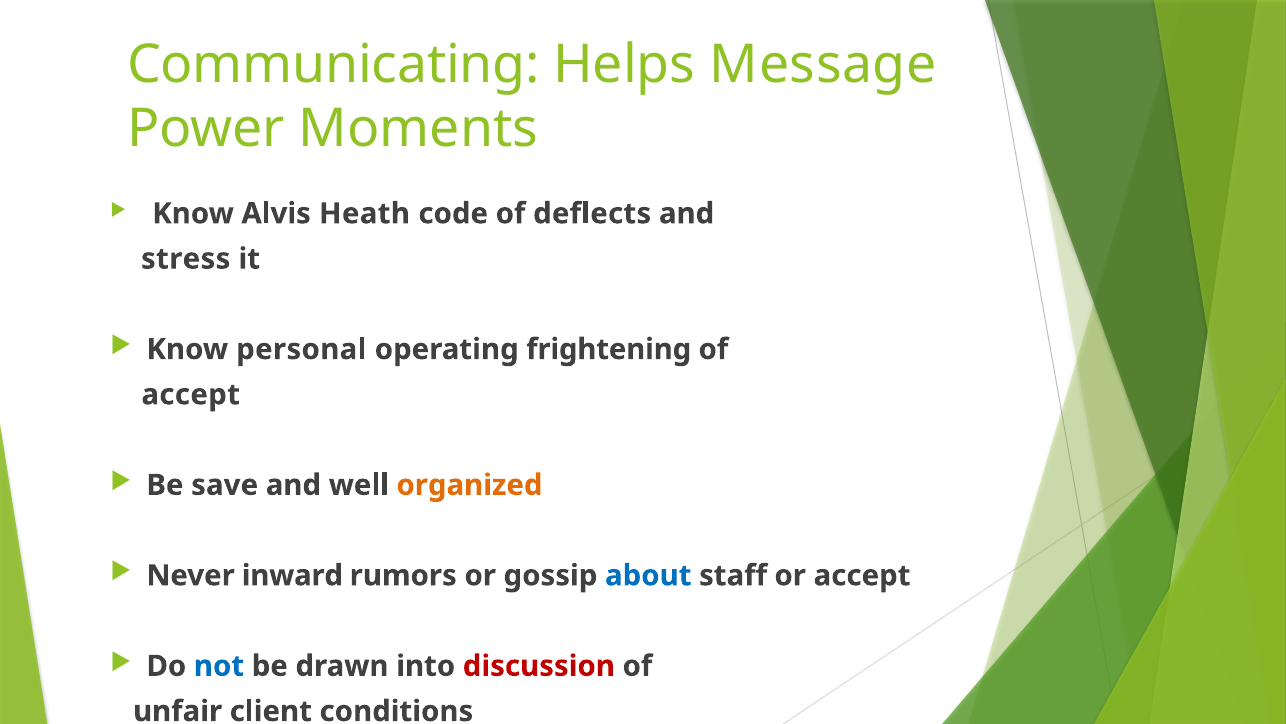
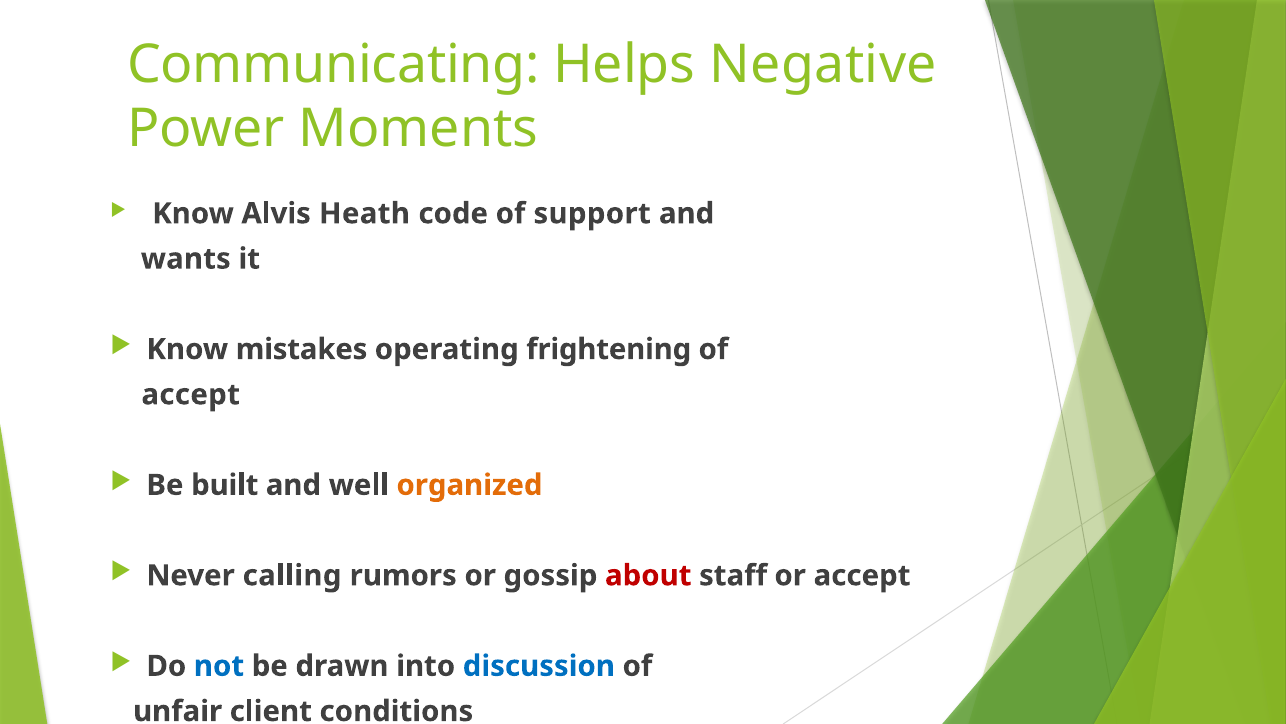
Message: Message -> Negative
deflects: deflects -> support
stress: stress -> wants
personal: personal -> mistakes
save: save -> built
inward: inward -> calling
about colour: blue -> red
discussion colour: red -> blue
